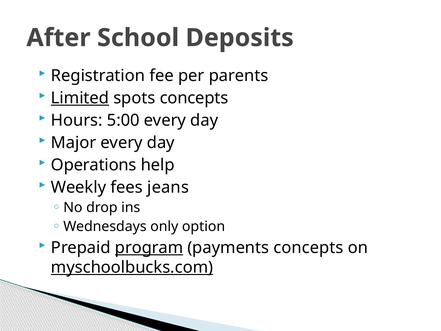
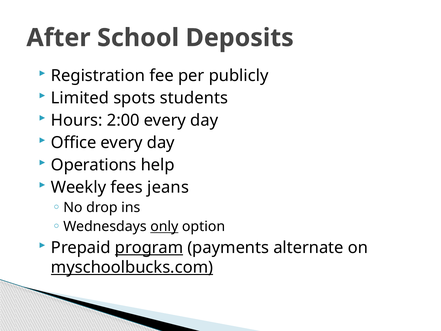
parents: parents -> publicly
Limited underline: present -> none
spots concepts: concepts -> students
5:00: 5:00 -> 2:00
Major: Major -> Office
only underline: none -> present
payments concepts: concepts -> alternate
